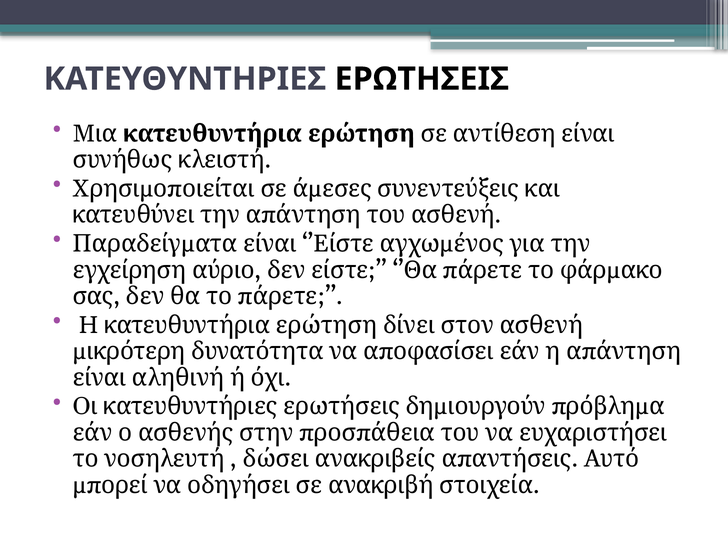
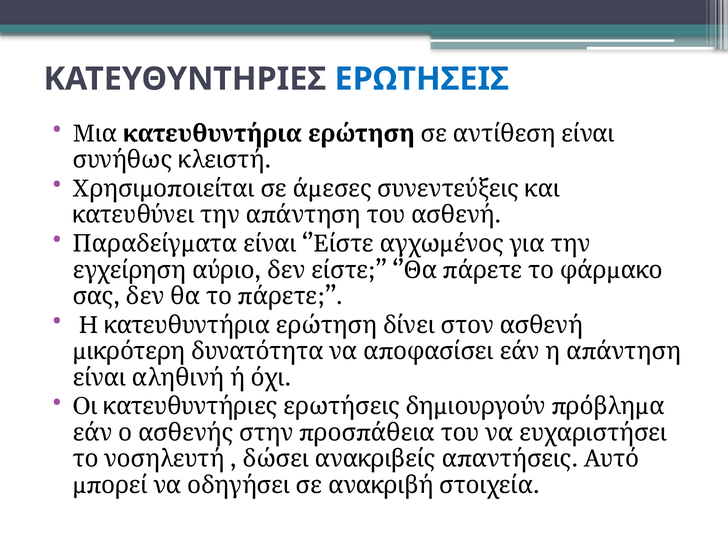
ΕΡΩΤΗΣΕΙΣ colour: black -> blue
